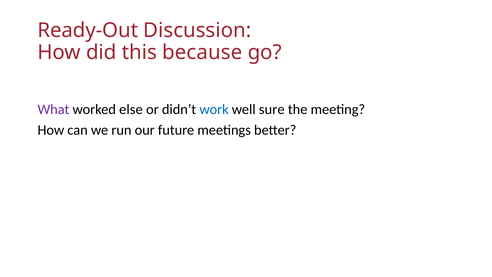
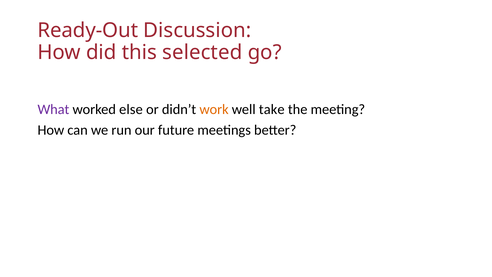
because: because -> selected
work colour: blue -> orange
sure: sure -> take
